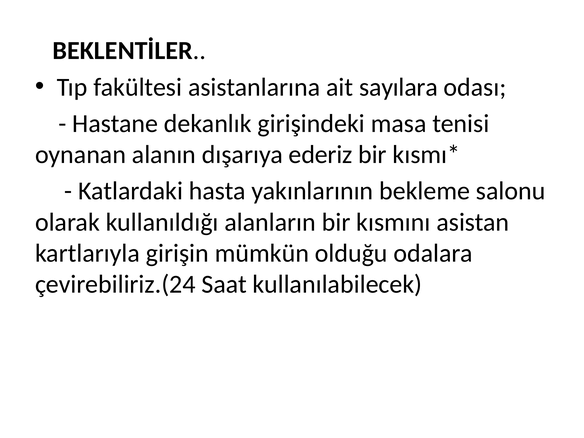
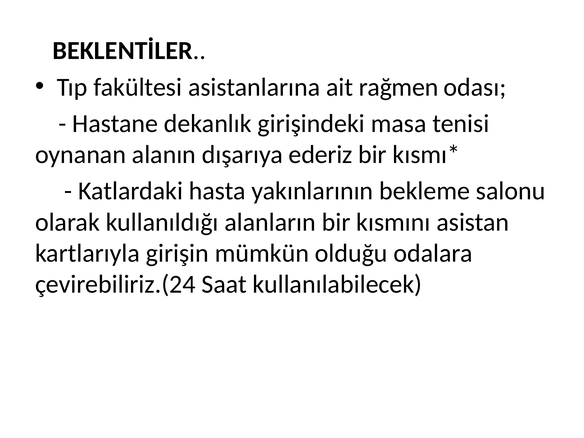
sayılara: sayılara -> rağmen
